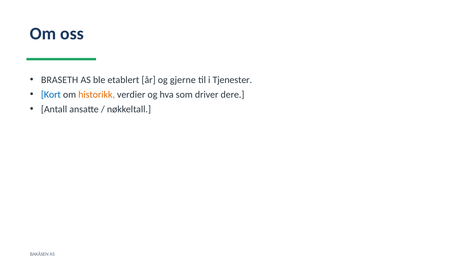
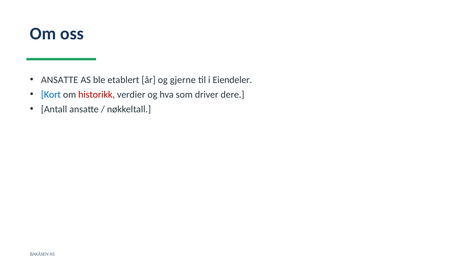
BRASETH at (60, 80): BRASETH -> ANSATTE
Tjenester: Tjenester -> Eiendeler
historikk colour: orange -> red
